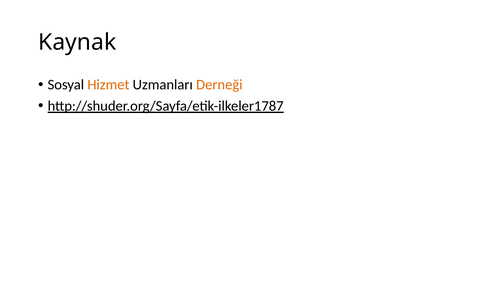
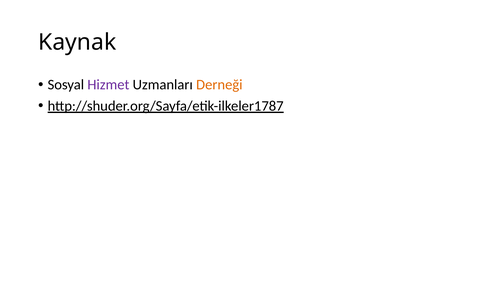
Hizmet colour: orange -> purple
